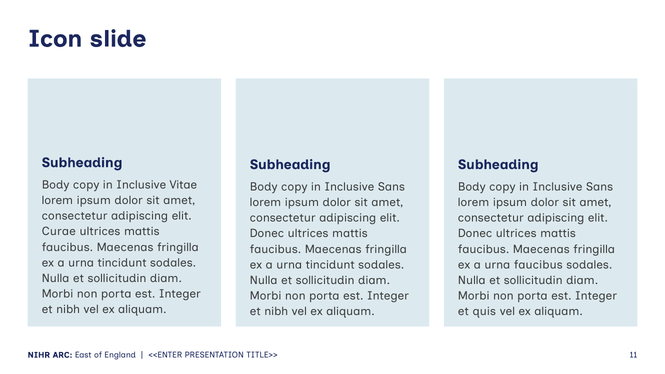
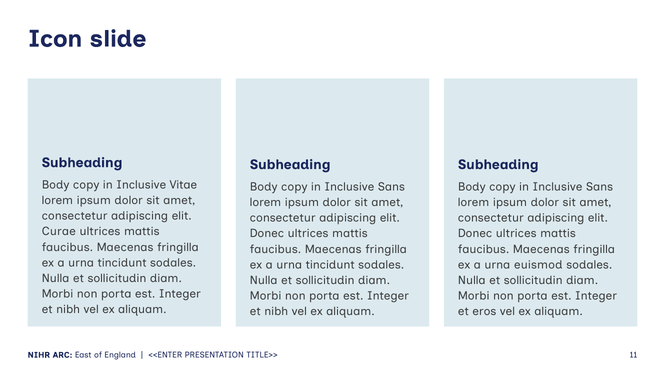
urna faucibus: faucibus -> euismod
quis: quis -> eros
